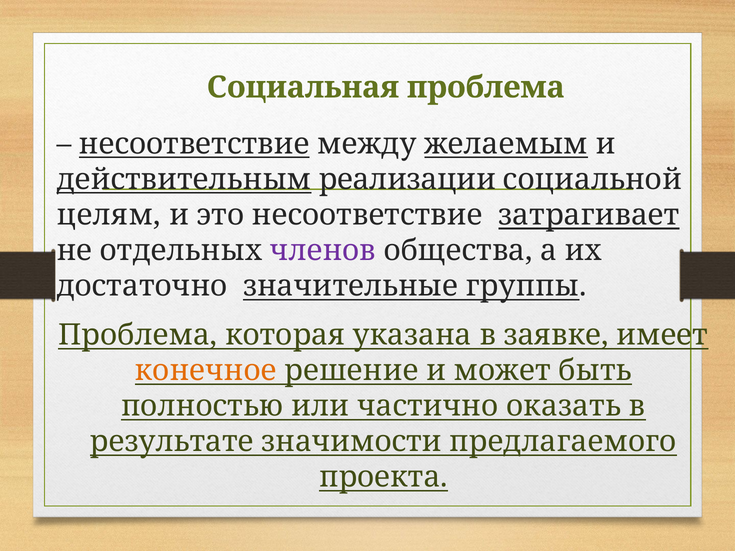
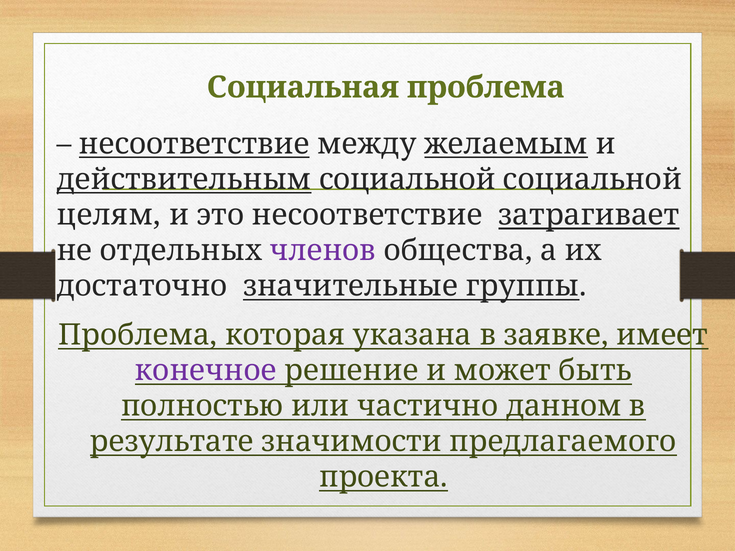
действительным реализации: реализации -> социальной
конечное colour: orange -> purple
оказать: оказать -> данном
